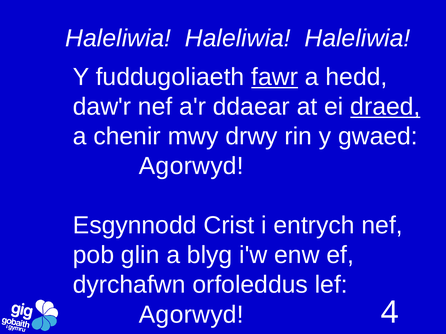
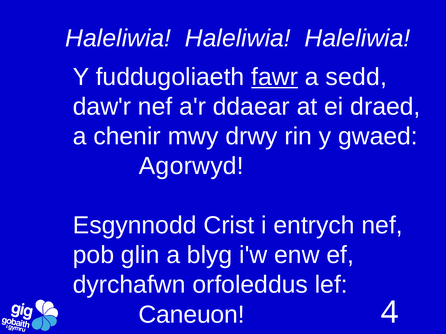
hedd: hedd -> sedd
draed underline: present -> none
Agorwyd at (191, 315): Agorwyd -> Caneuon
